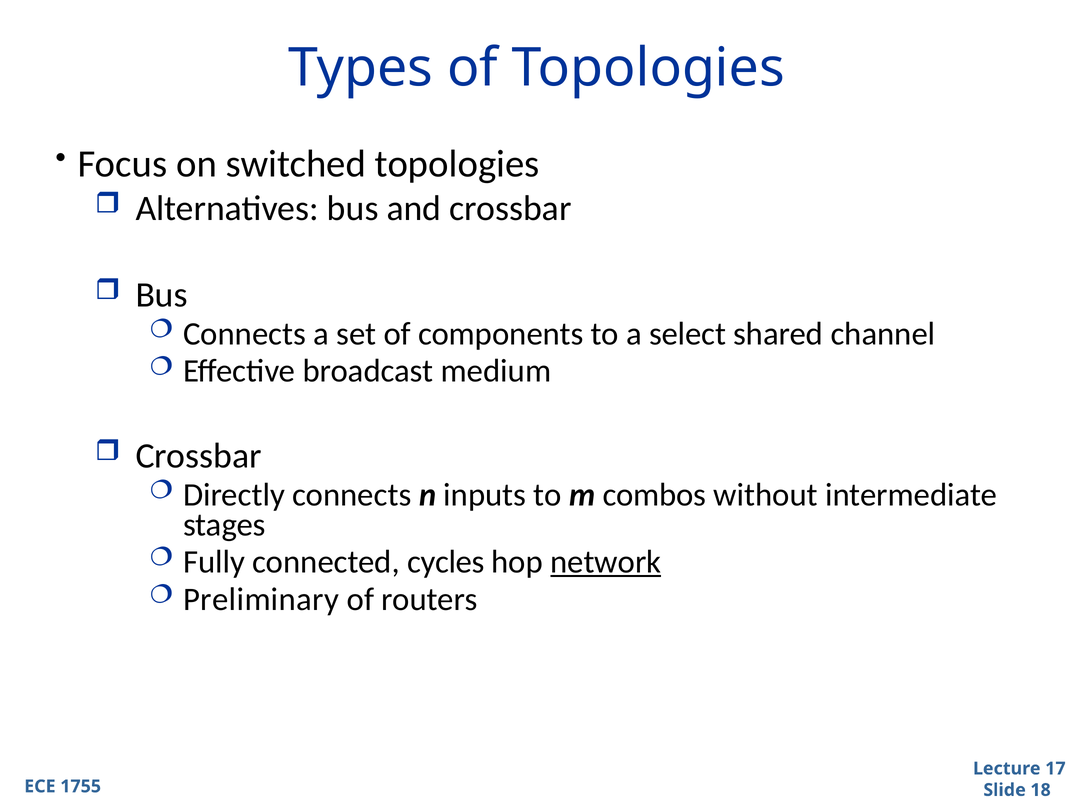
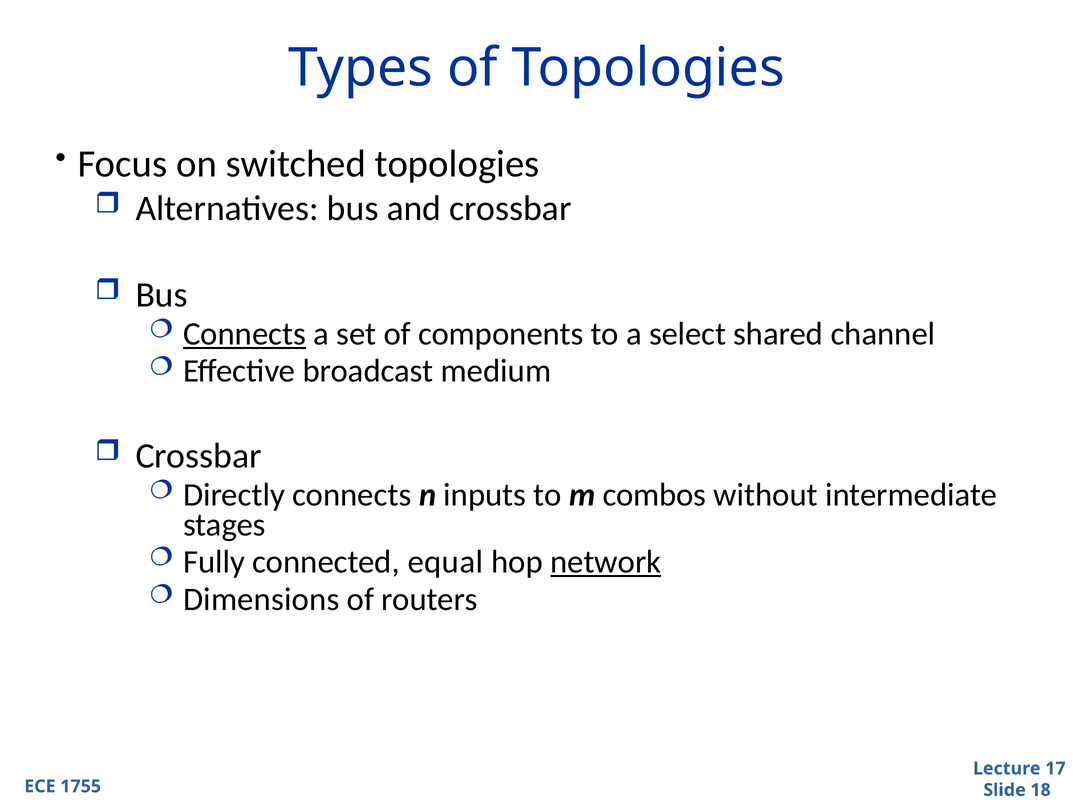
Connects at (245, 334) underline: none -> present
cycles: cycles -> equal
Preliminary: Preliminary -> Dimensions
